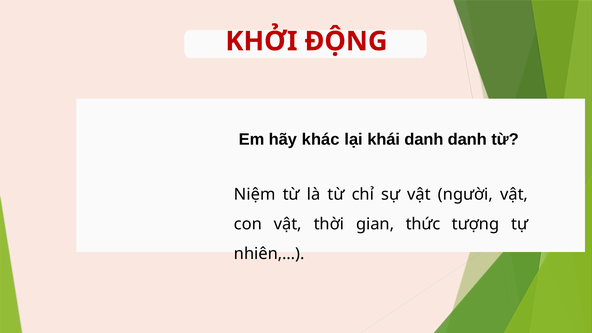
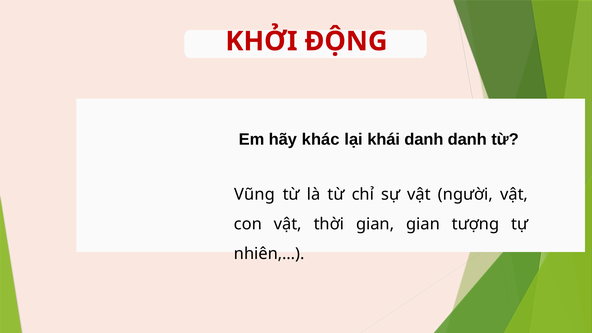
Niệm: Niệm -> Vũng
gian thức: thức -> gian
